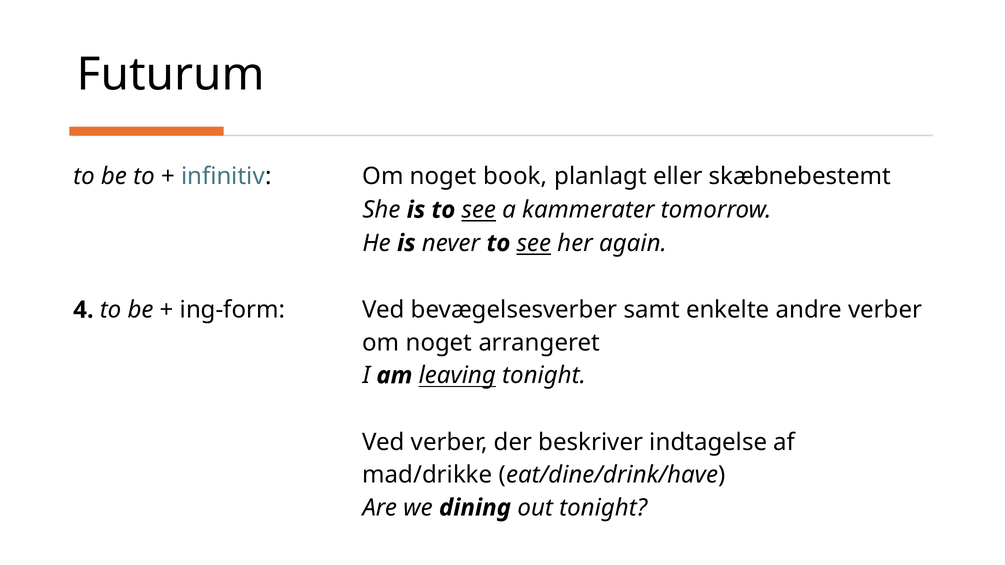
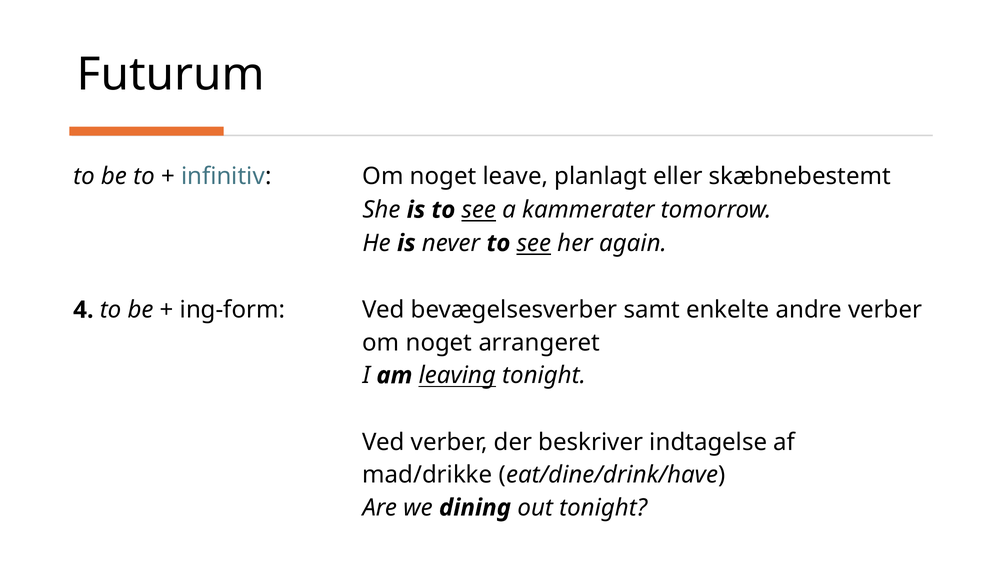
book: book -> leave
